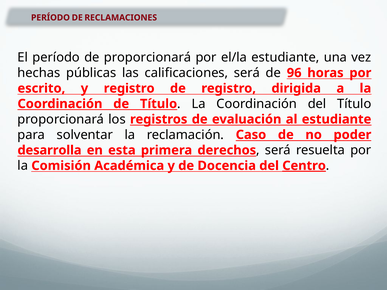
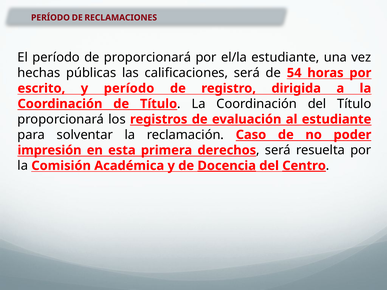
96: 96 -> 54
y registro: registro -> período
desarrolla: desarrolla -> impresión
Docencia underline: none -> present
